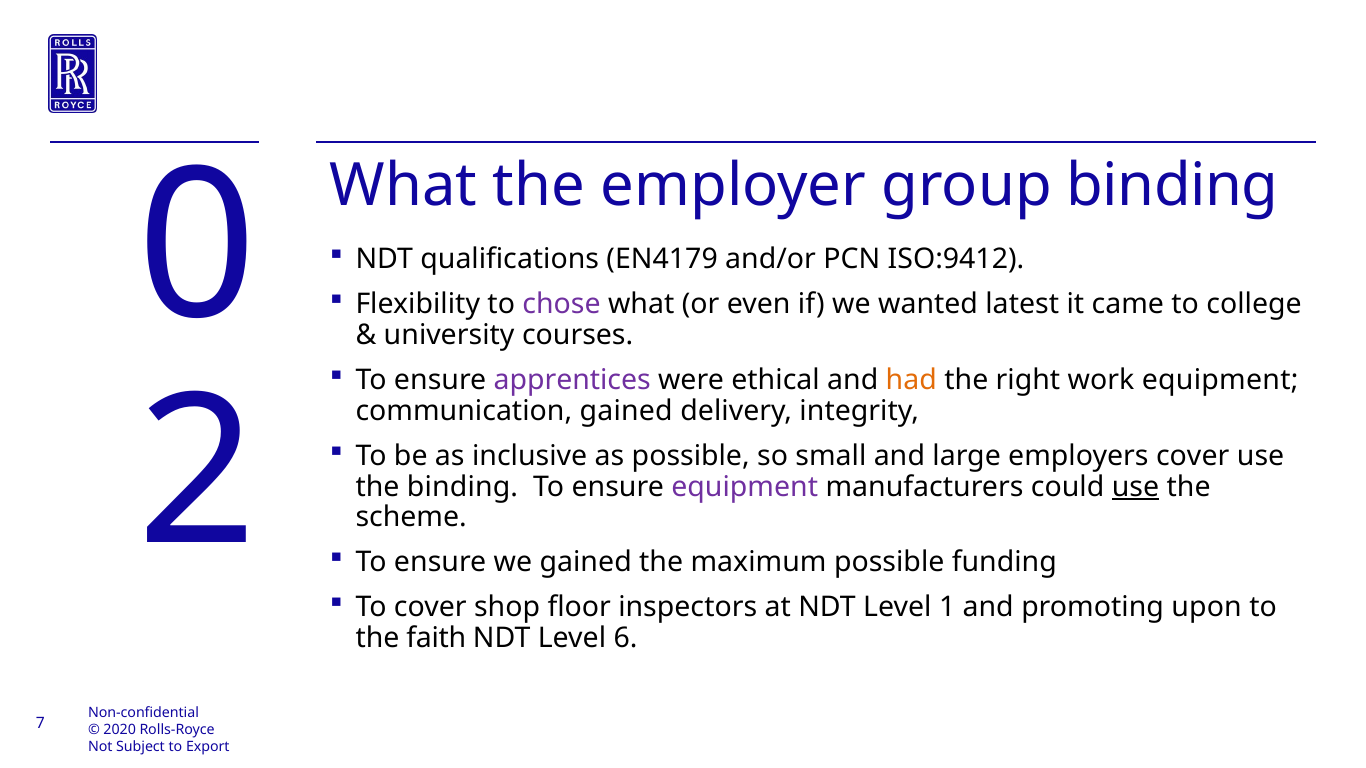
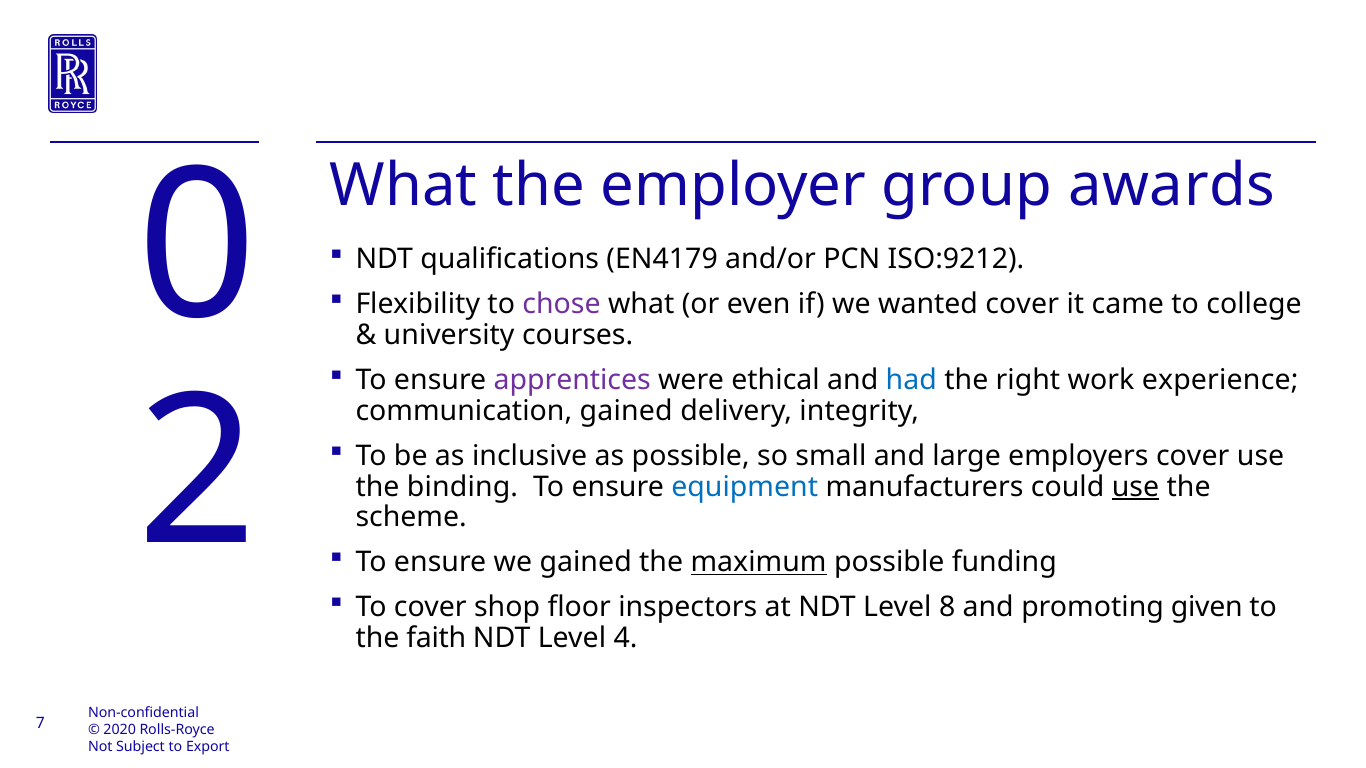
group binding: binding -> awards
ISO:9412: ISO:9412 -> ISO:9212
wanted latest: latest -> cover
had colour: orange -> blue
work equipment: equipment -> experience
equipment at (745, 487) colour: purple -> blue
maximum underline: none -> present
1: 1 -> 8
upon: upon -> given
6: 6 -> 4
